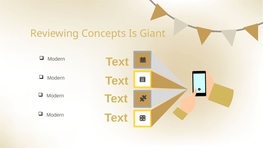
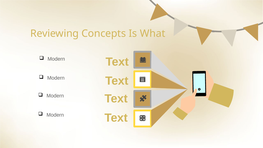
Giant: Giant -> What
